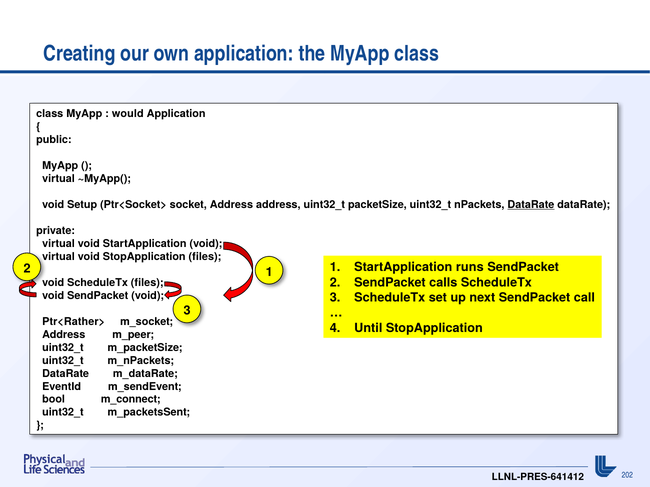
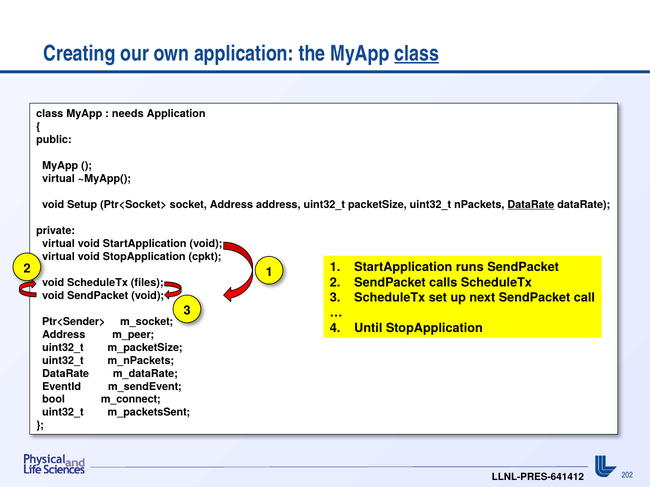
class at (417, 54) underline: none -> present
would: would -> needs
StopApplication files: files -> cpkt
Ptr<Rather>: Ptr<Rather> -> Ptr<Sender>
